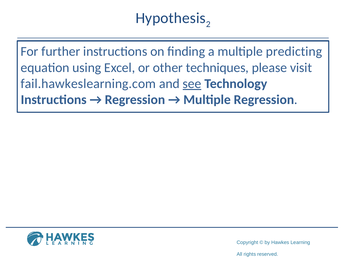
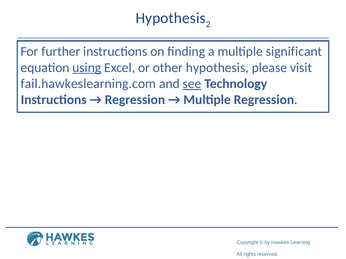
predicting: predicting -> significant
using underline: none -> present
other techniques: techniques -> hypothesis
